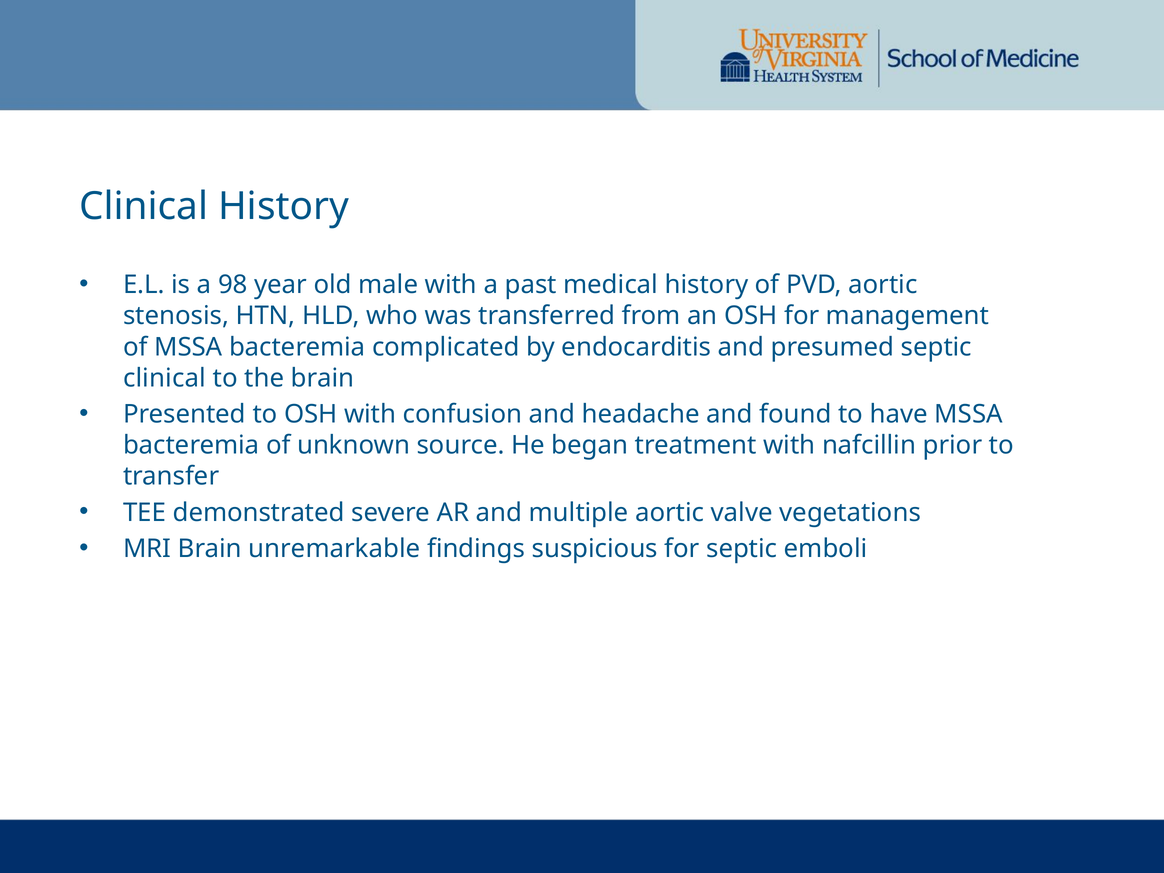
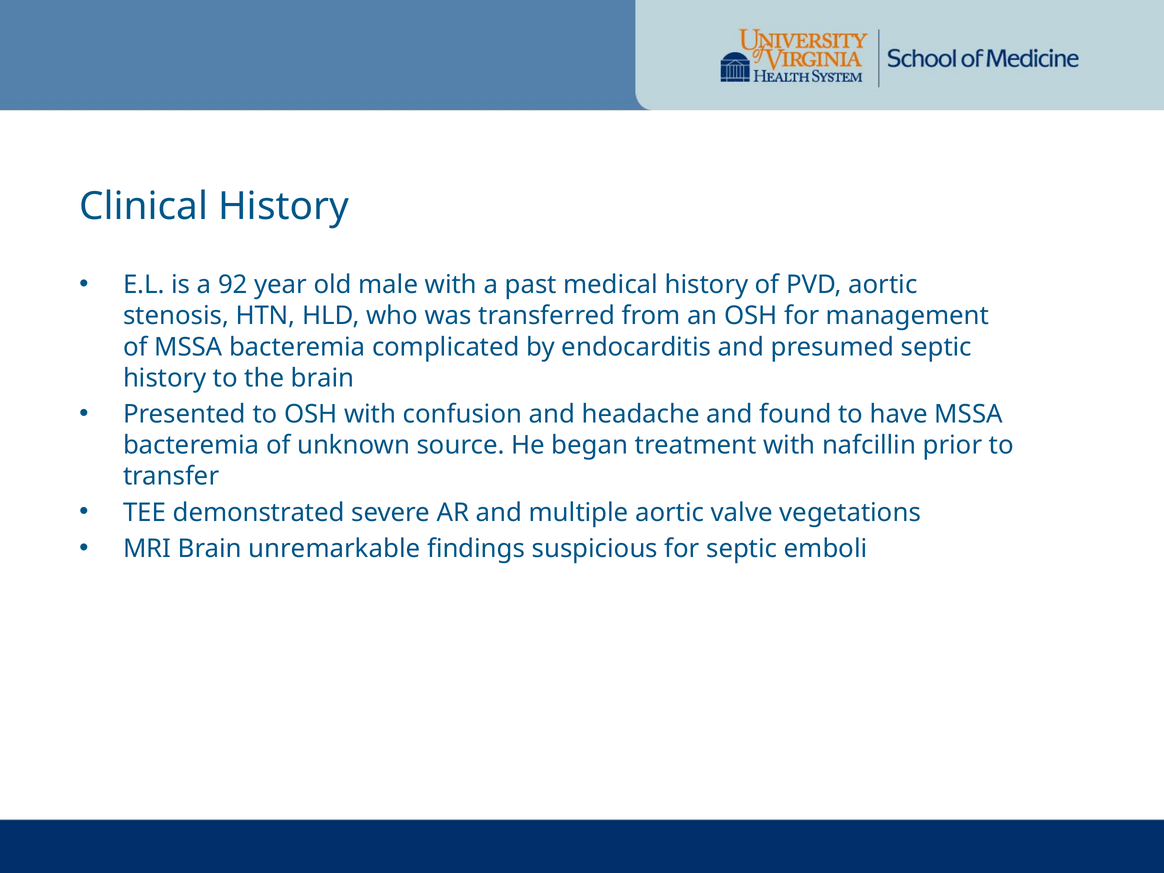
98: 98 -> 92
clinical at (165, 378): clinical -> history
